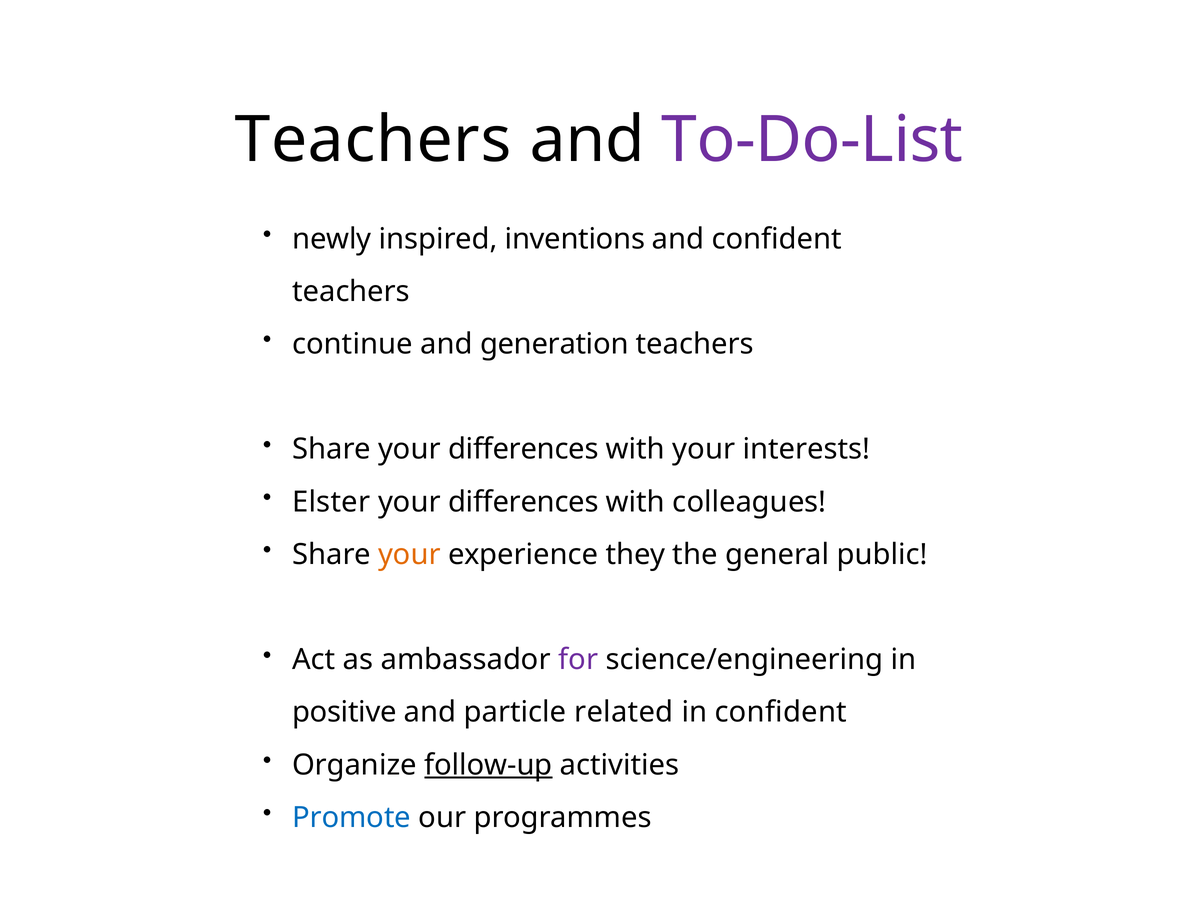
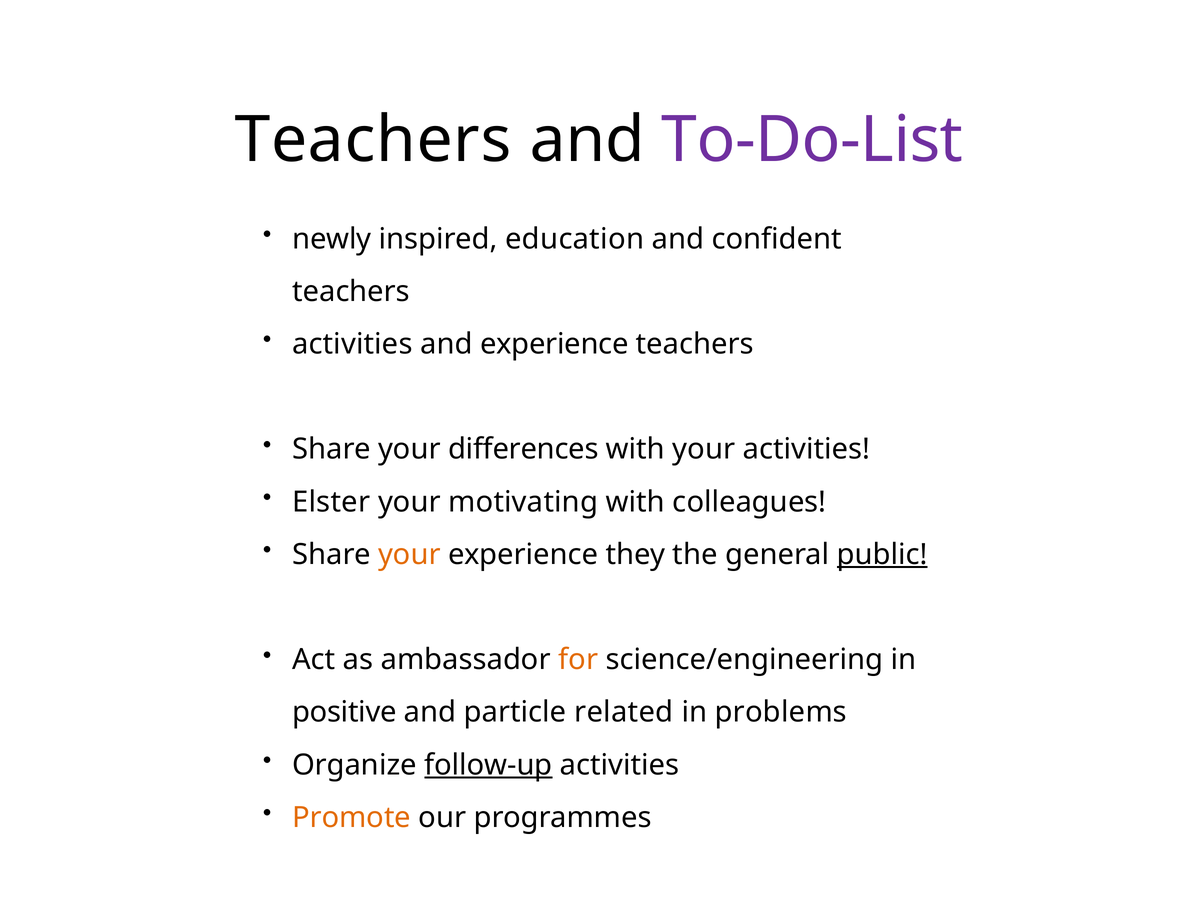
inventions: inventions -> education
continue at (352, 344): continue -> activities
and generation: generation -> experience
your interests: interests -> activities
differences at (523, 502): differences -> motivating
public underline: none -> present
for colour: purple -> orange
in confident: confident -> problems
Promote colour: blue -> orange
